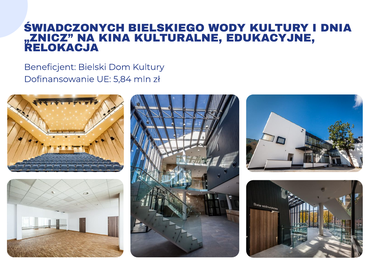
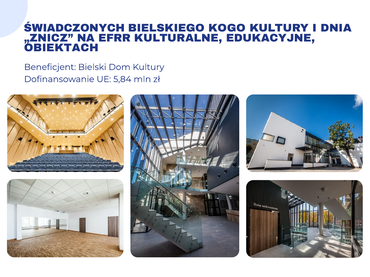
WODY: WODY -> KOGO
KINA: KINA -> EFRR
RELOKACJA: RELOKACJA -> OBIEKTACH
